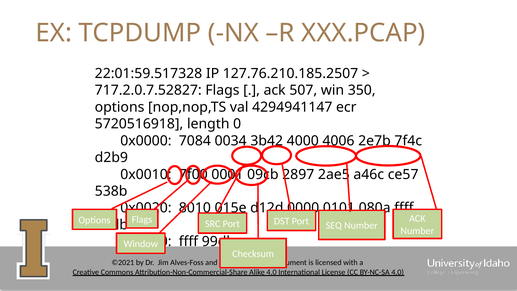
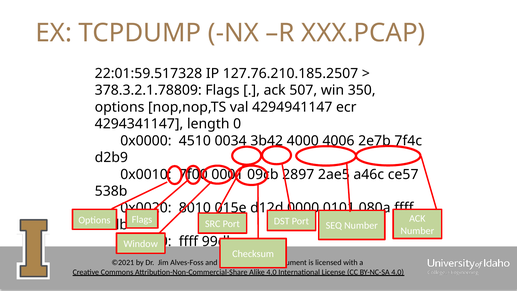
717.2.0.7.52827: 717.2.0.7.52827 -> 378.3.2.1.78809
5720516918: 5720516918 -> 4294341147
7084: 7084 -> 4510
